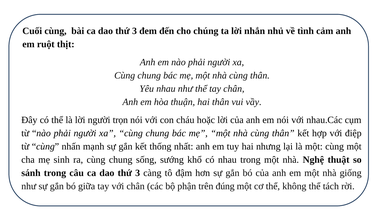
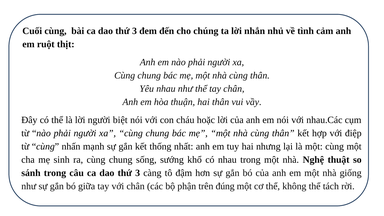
trọn: trọn -> biệt
